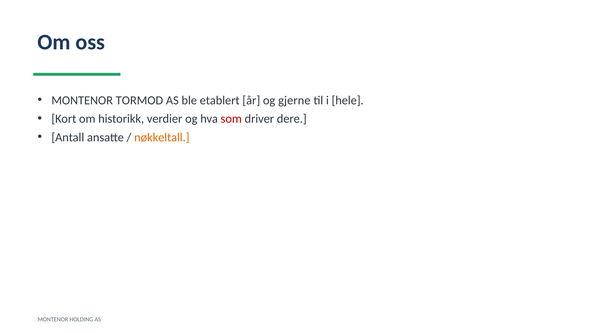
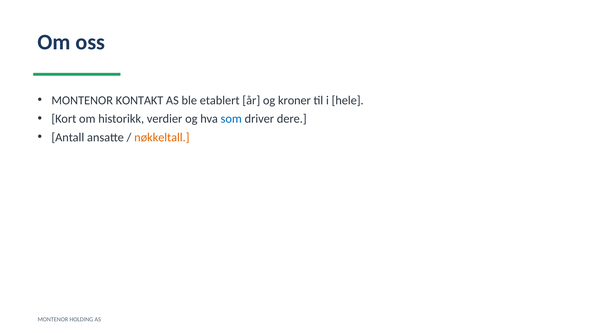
TORMOD: TORMOD -> KONTAKT
gjerne: gjerne -> kroner
som colour: red -> blue
